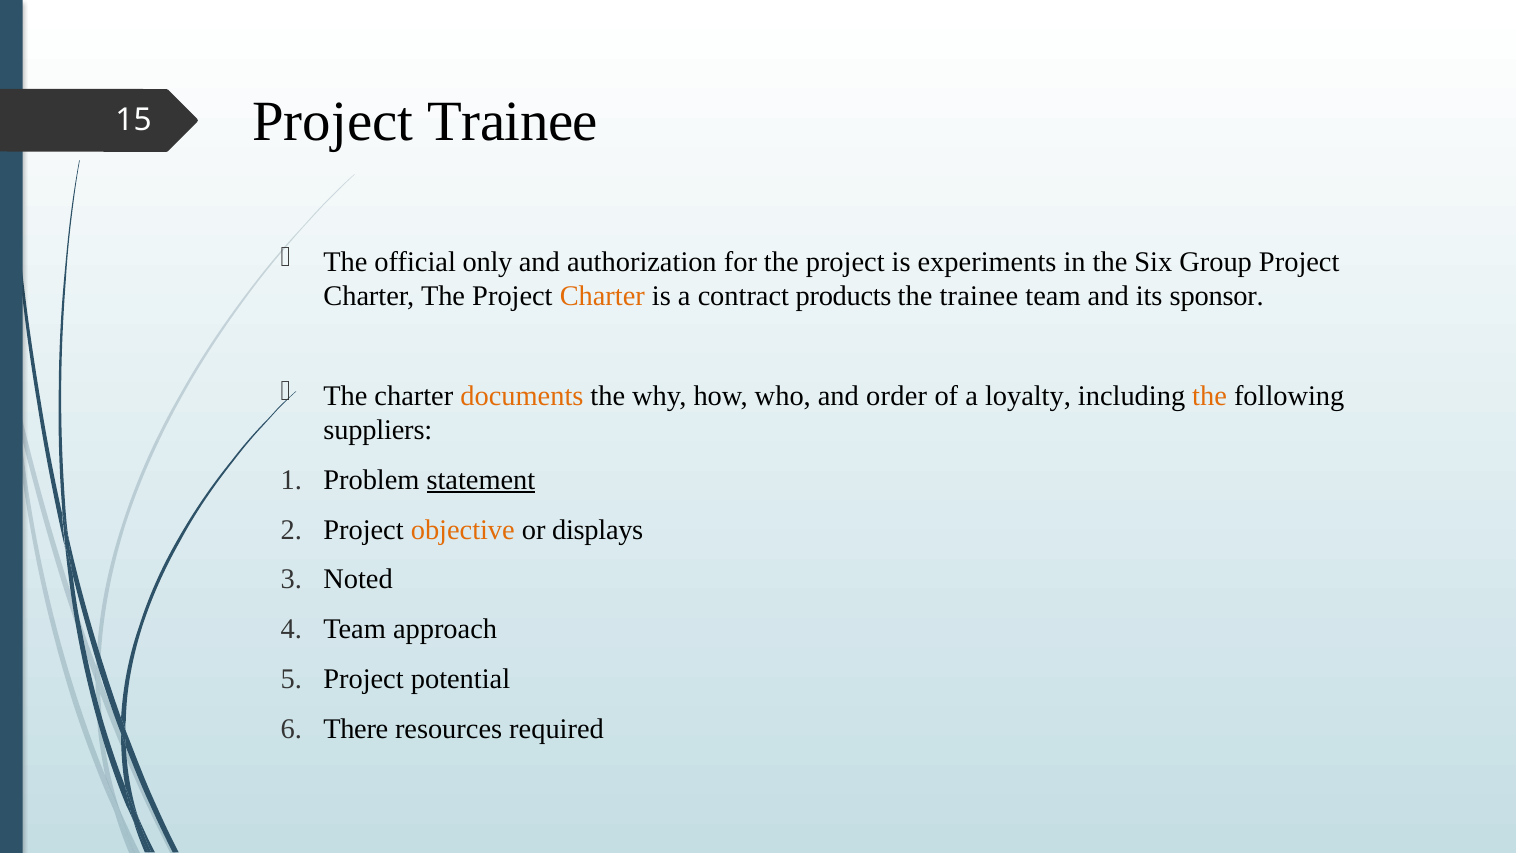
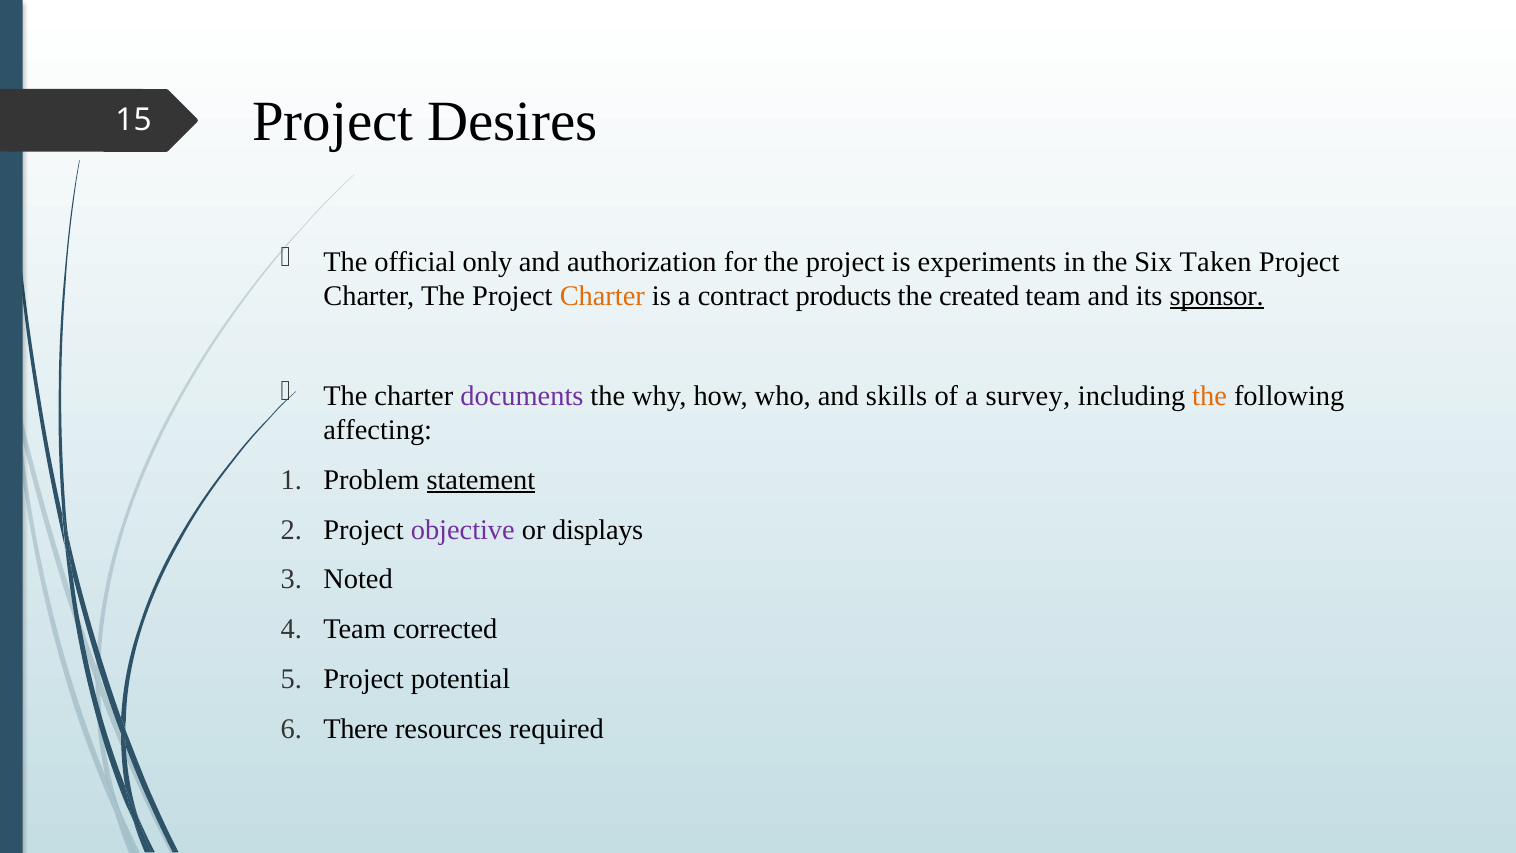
Project Trainee: Trainee -> Desires
Group: Group -> Taken
the trainee: trainee -> created
sponsor underline: none -> present
documents colour: orange -> purple
order: order -> skills
loyalty: loyalty -> survey
suppliers: suppliers -> affecting
objective colour: orange -> purple
approach: approach -> corrected
